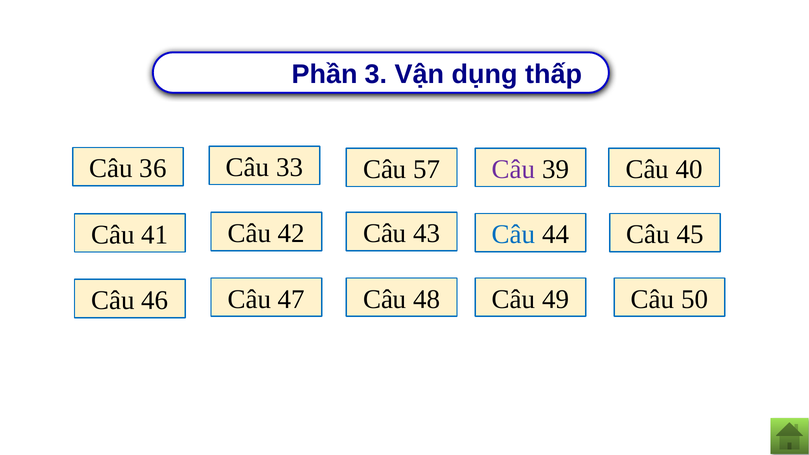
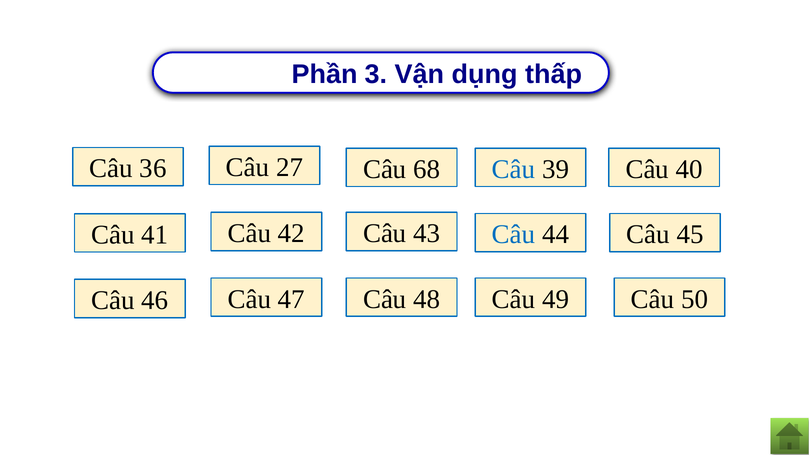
33: 33 -> 27
57: 57 -> 68
Câu at (514, 169) colour: purple -> blue
